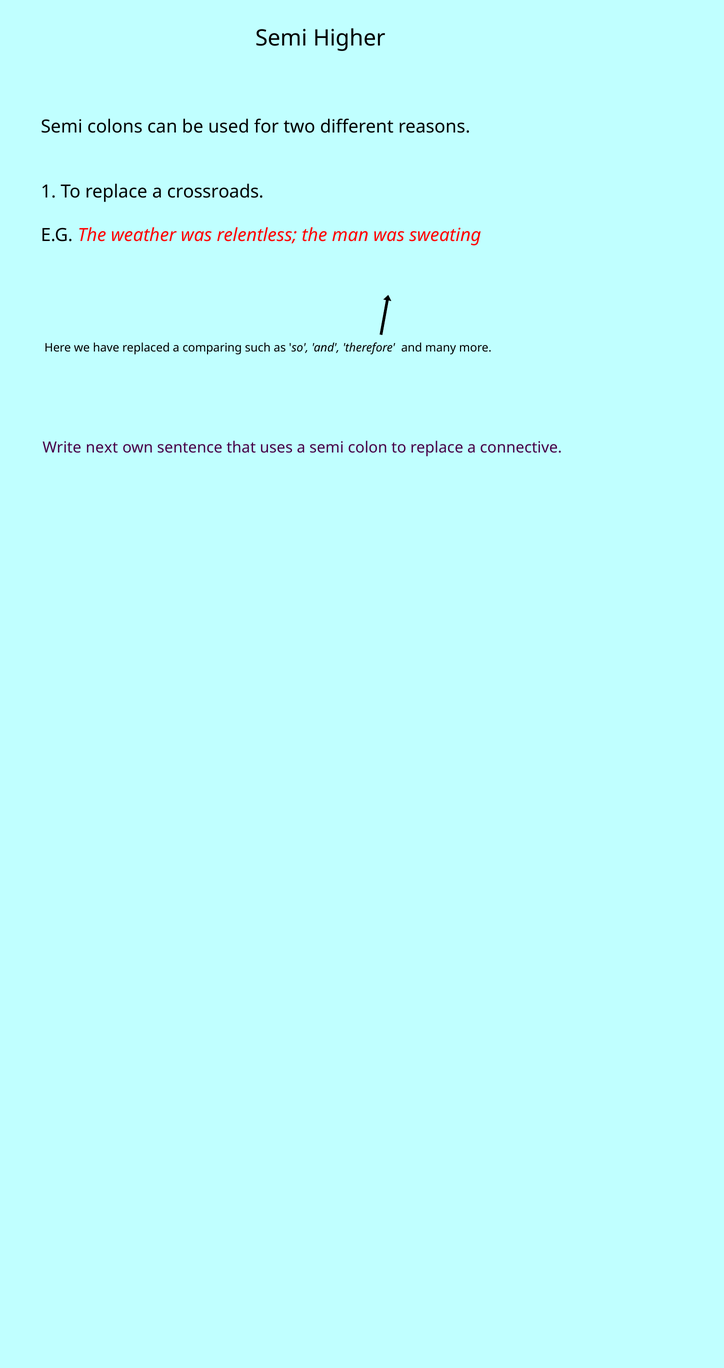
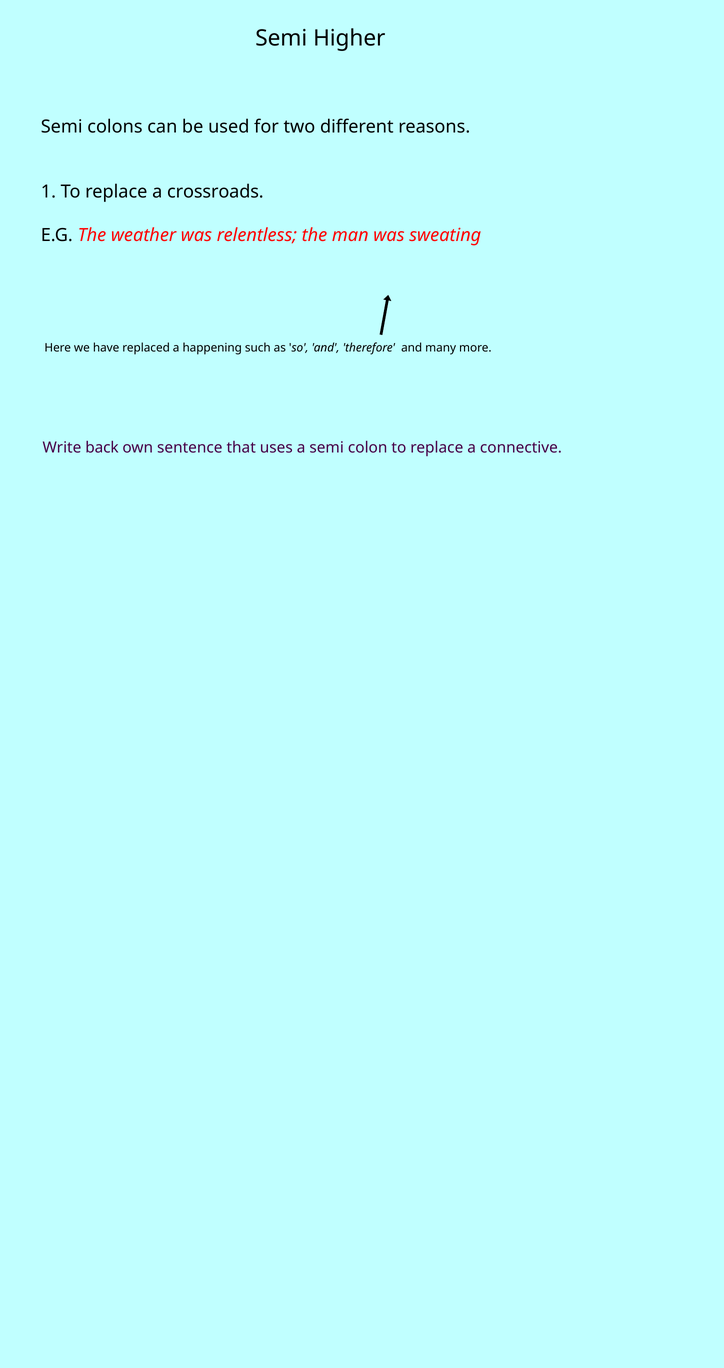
comparing: comparing -> happening
next: next -> back
